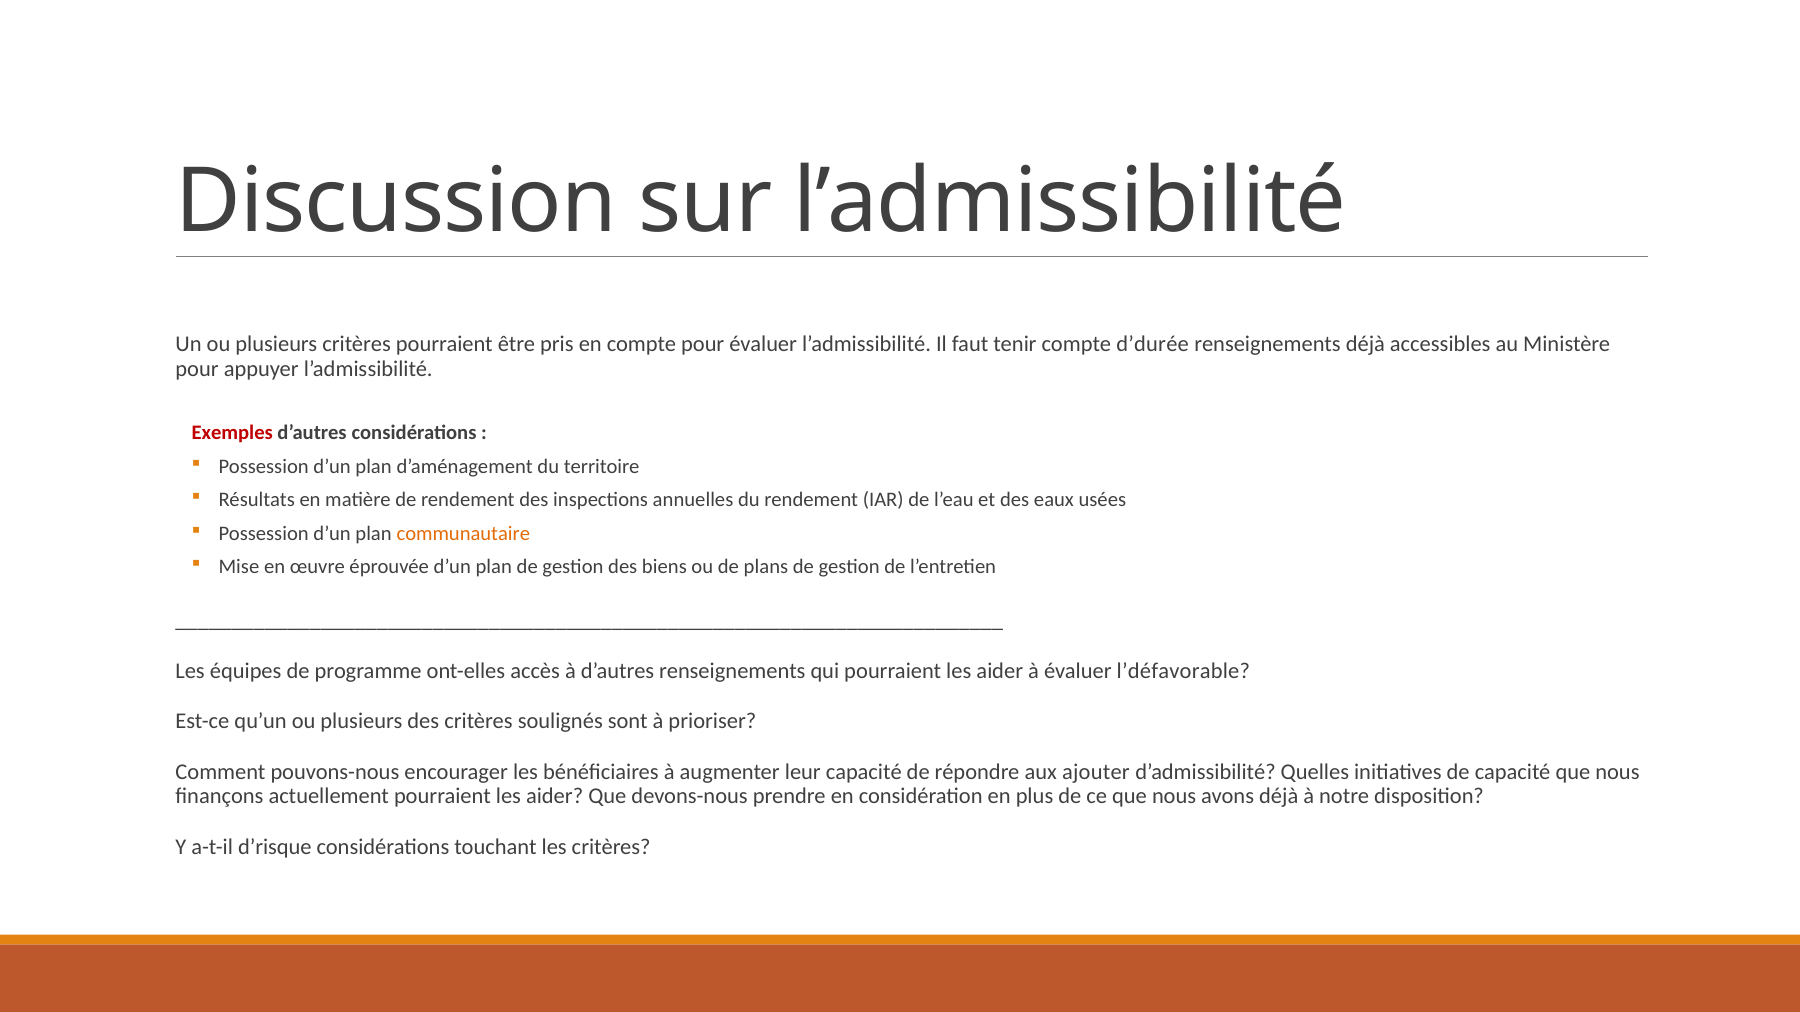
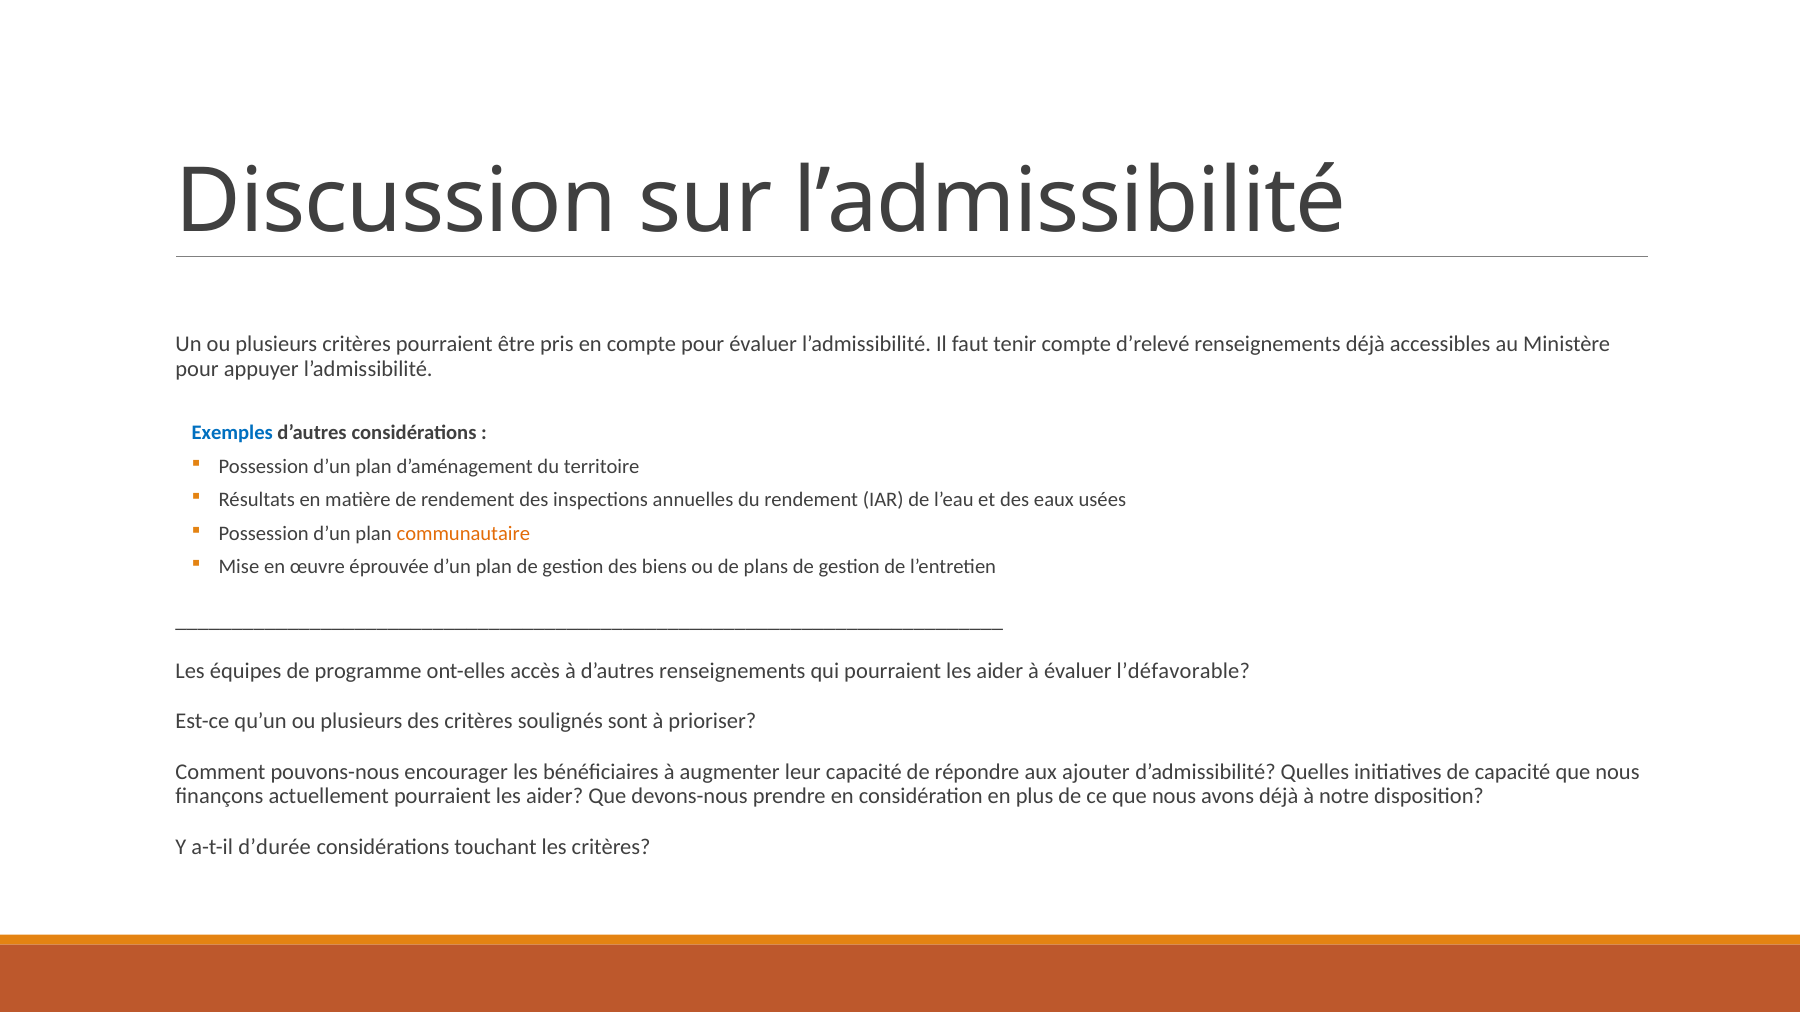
d’durée: d’durée -> d’relevé
Exemples colour: red -> blue
d’risque: d’risque -> d’durée
